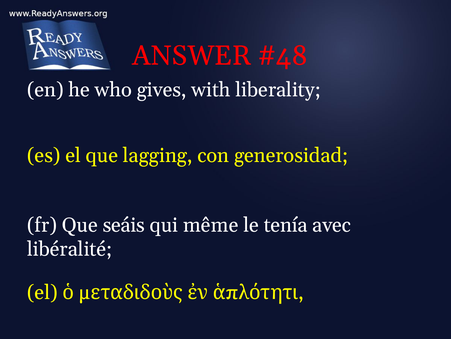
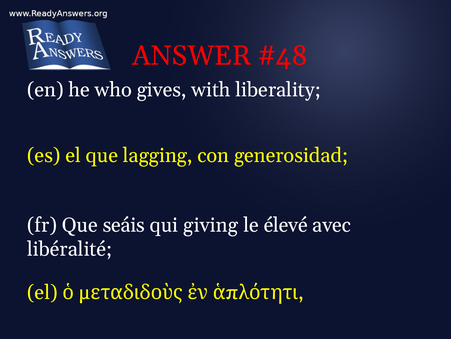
même: même -> giving
tenía: tenía -> élevé
